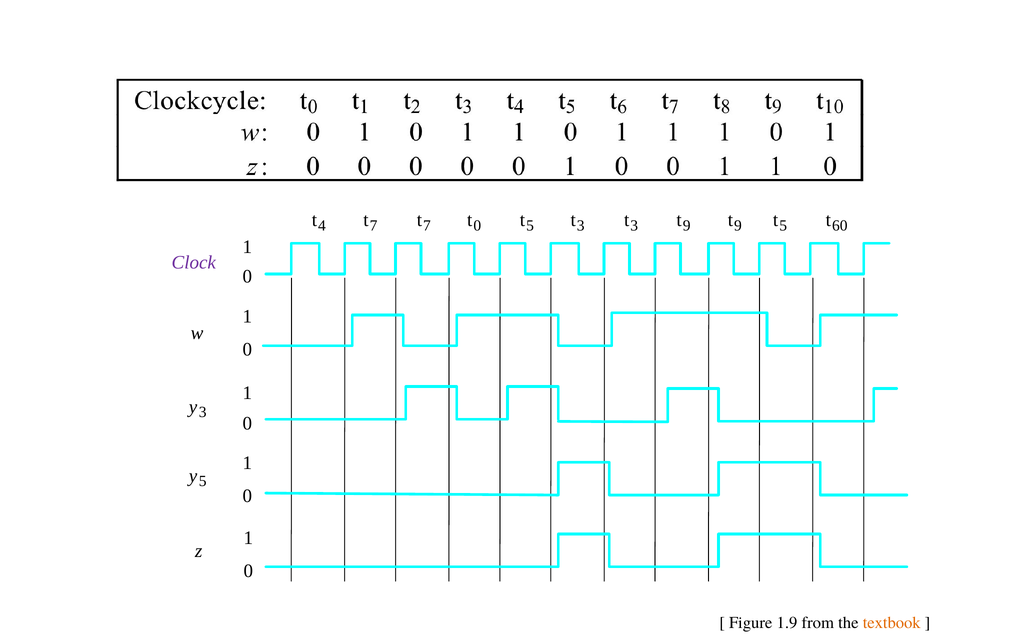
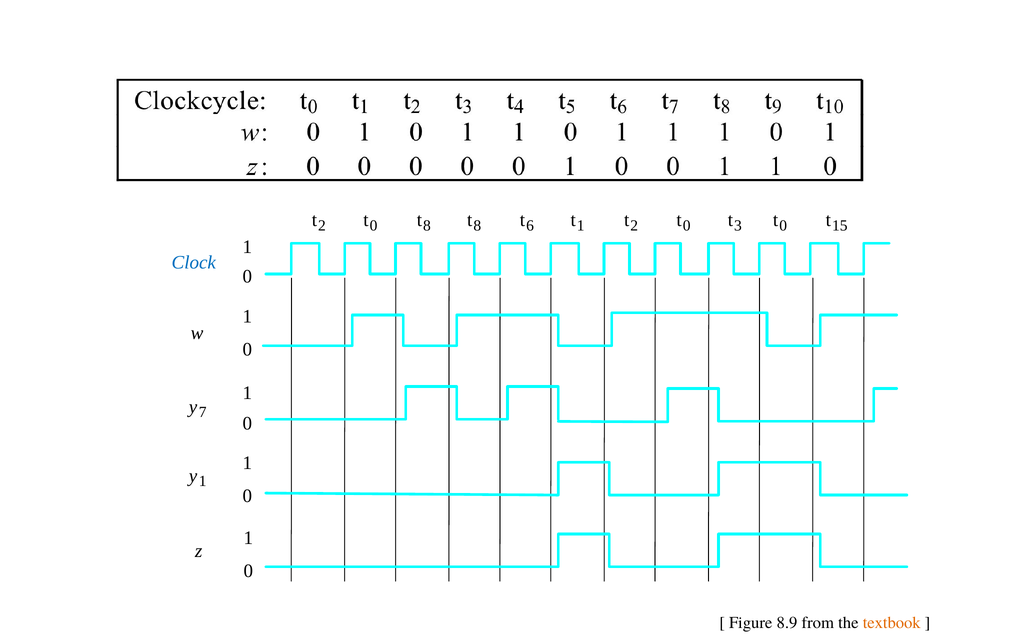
4 at (322, 226): 4 -> 2
7 at (374, 226): 7 -> 0
7 at (427, 226): 7 -> 8
0 at (477, 226): 0 -> 8
5 at (530, 226): 5 -> 6
3 at (581, 226): 3 -> 1
3 at (634, 226): 3 -> 2
9 at (687, 226): 9 -> 0
9 at (738, 226): 9 -> 3
5 at (783, 226): 5 -> 0
60: 60 -> 15
Clock colour: purple -> blue
y 3: 3 -> 7
y 5: 5 -> 1
1.9: 1.9 -> 8.9
